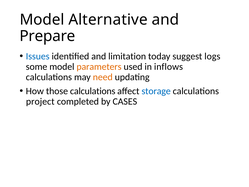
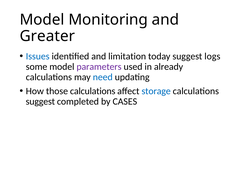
Alternative: Alternative -> Monitoring
Prepare: Prepare -> Greater
parameters colour: orange -> purple
inflows: inflows -> already
need colour: orange -> blue
project at (40, 101): project -> suggest
